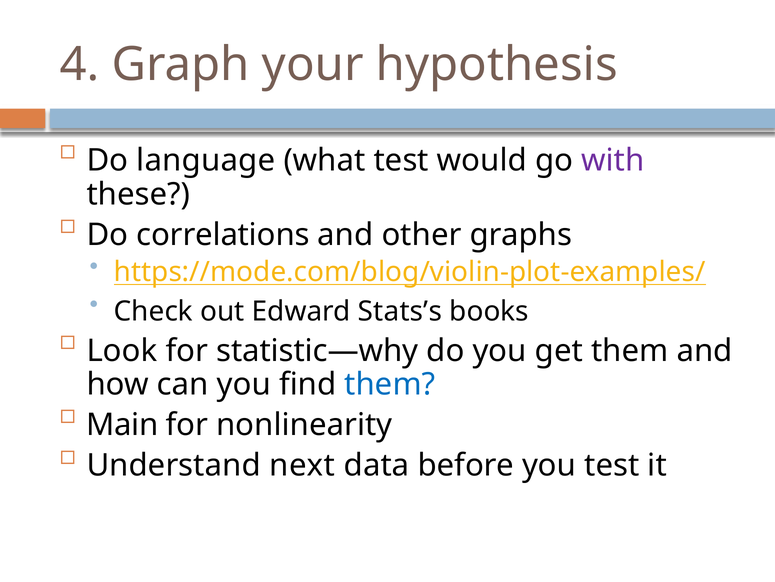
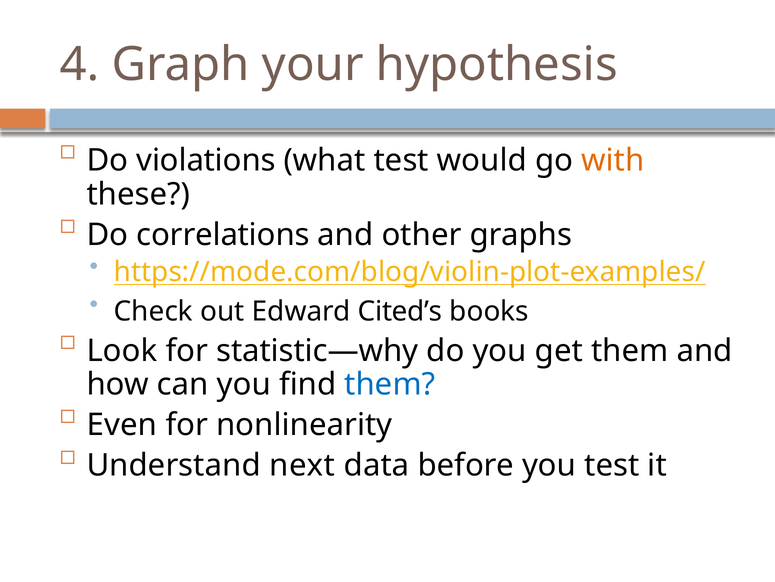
language: language -> violations
with colour: purple -> orange
Stats’s: Stats’s -> Cited’s
Main: Main -> Even
